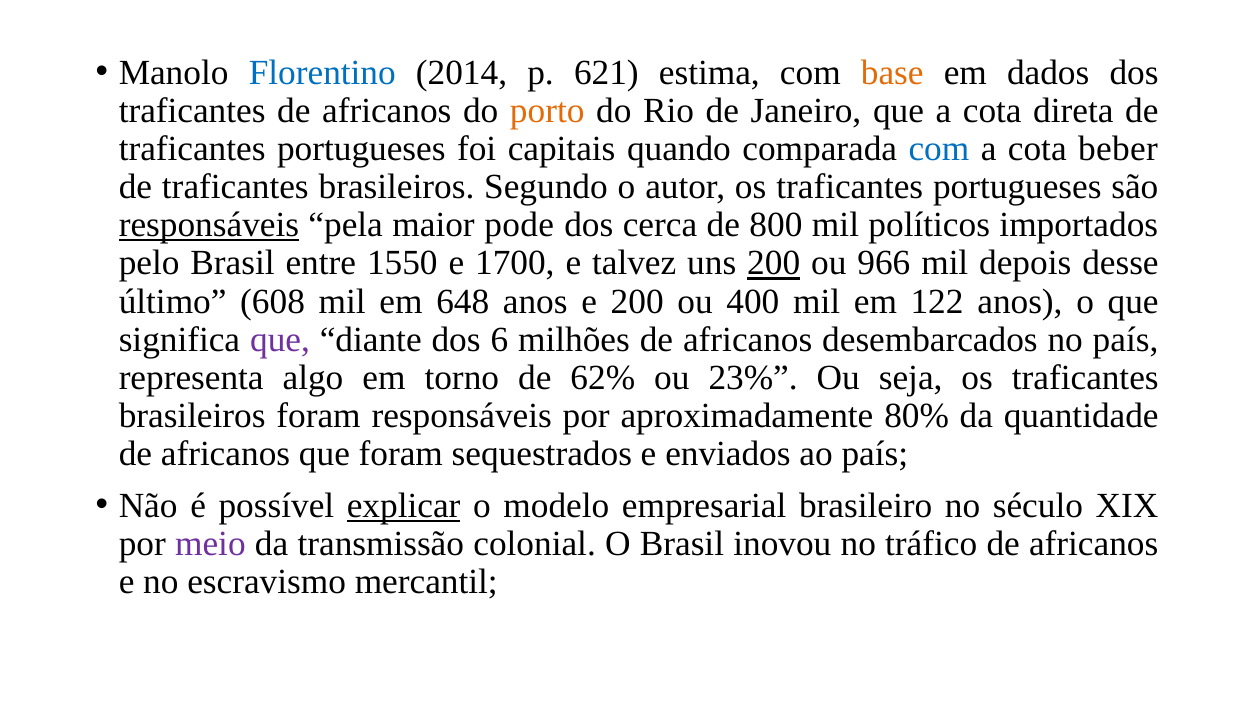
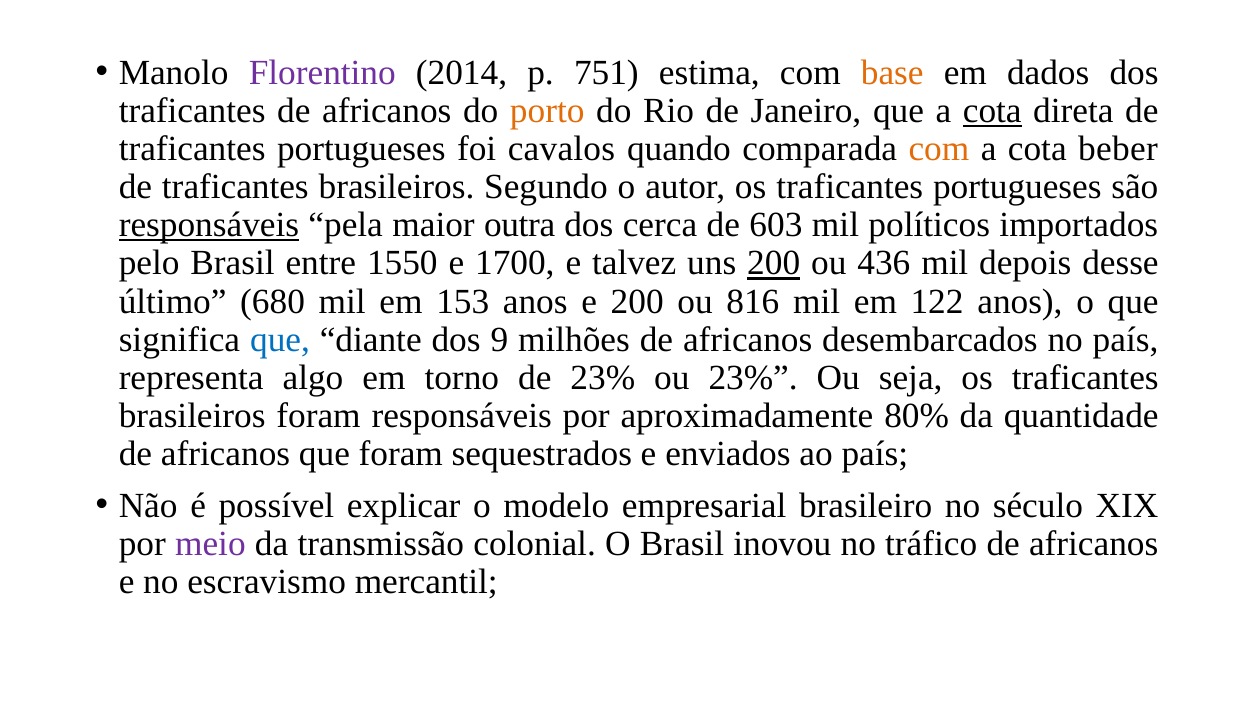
Florentino colour: blue -> purple
621: 621 -> 751
cota at (992, 111) underline: none -> present
capitais: capitais -> cavalos
com at (939, 149) colour: blue -> orange
pode: pode -> outra
800: 800 -> 603
966: 966 -> 436
608: 608 -> 680
648: 648 -> 153
400: 400 -> 816
que at (280, 340) colour: purple -> blue
6: 6 -> 9
de 62%: 62% -> 23%
explicar underline: present -> none
